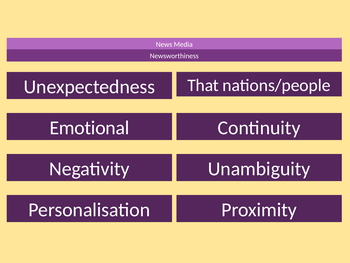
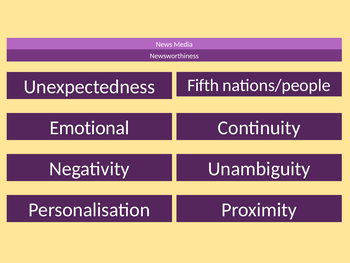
That: That -> Fifth
